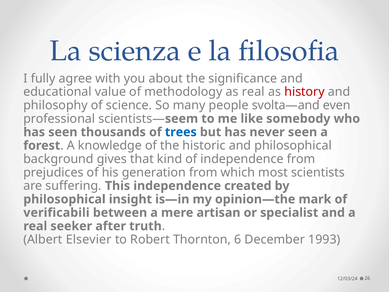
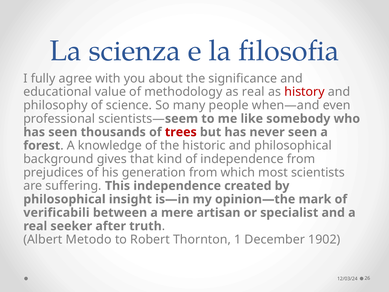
svolta—and: svolta—and -> when—and
trees colour: blue -> red
Elsevier: Elsevier -> Metodo
6: 6 -> 1
1993: 1993 -> 1902
